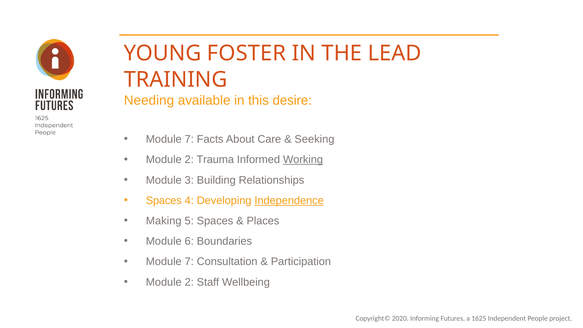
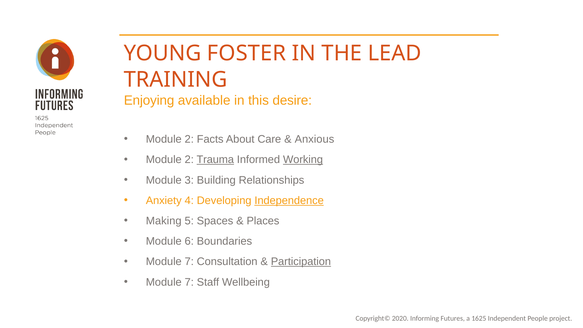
Needing: Needing -> Enjoying
7 at (189, 139): 7 -> 2
Seeking: Seeking -> Anxious
Trauma underline: none -> present
Spaces at (164, 200): Spaces -> Anxiety
Participation underline: none -> present
2 at (189, 282): 2 -> 7
